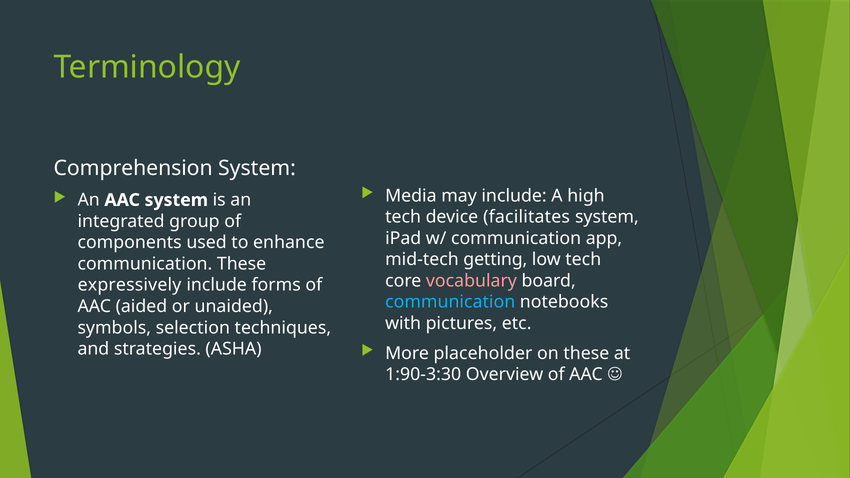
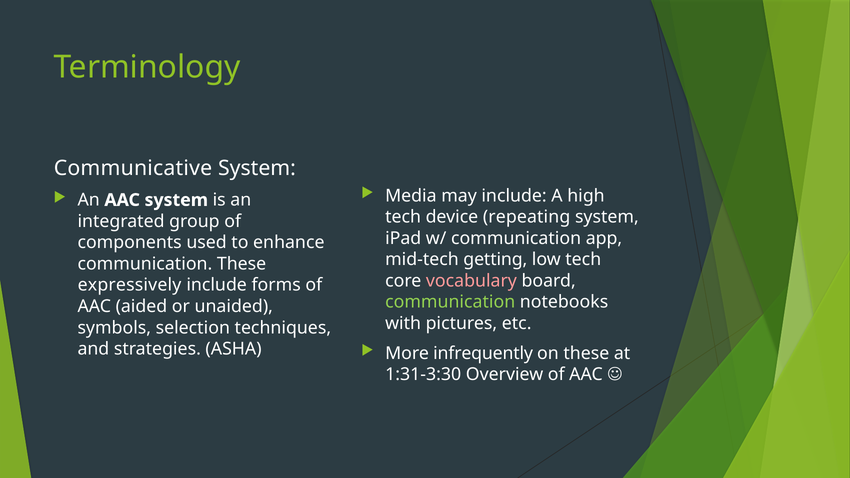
Comprehension: Comprehension -> Communicative
facilitates: facilitates -> repeating
communication at (450, 302) colour: light blue -> light green
placeholder: placeholder -> infrequently
1:90-3:30: 1:90-3:30 -> 1:31-3:30
